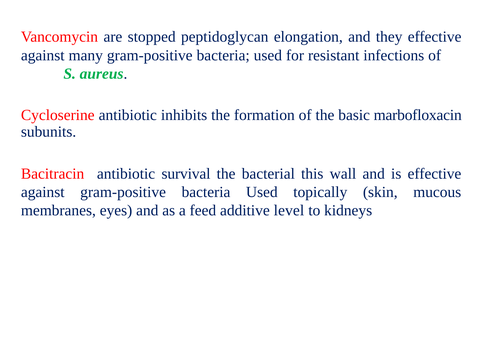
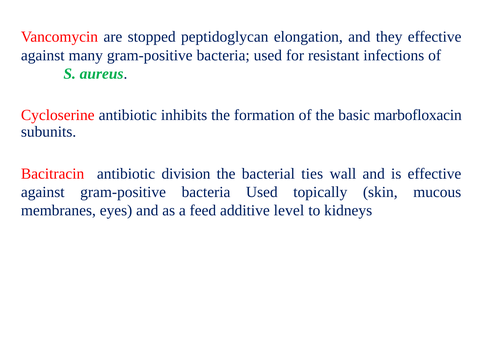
survival: survival -> division
this: this -> ties
